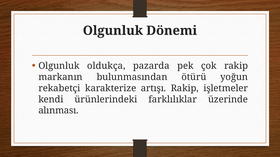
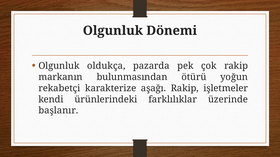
artışı: artışı -> aşağı
alınması: alınması -> başlanır
